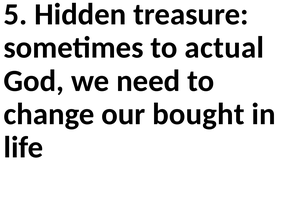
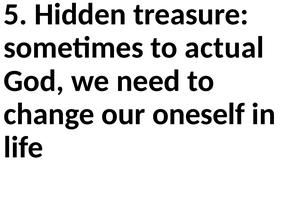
bought: bought -> oneself
